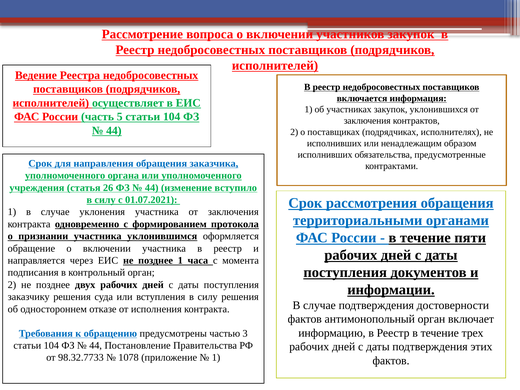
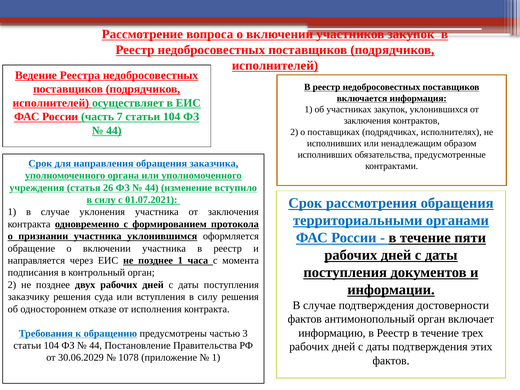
5: 5 -> 7
98.32.7733: 98.32.7733 -> 30.06.2029
